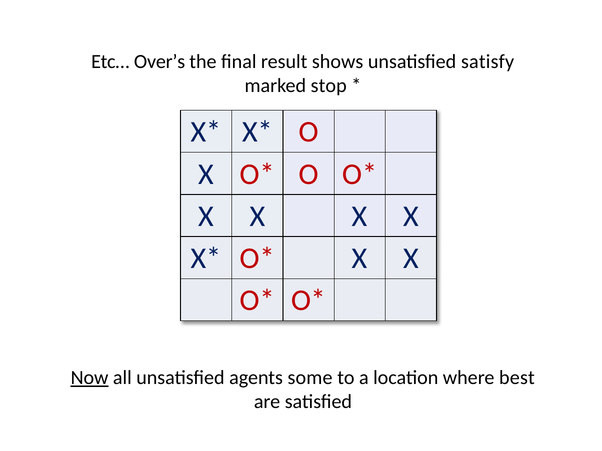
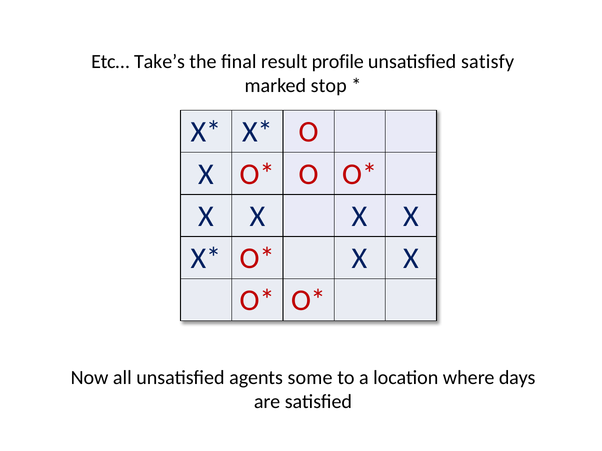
Over’s: Over’s -> Take’s
shows: shows -> profile
Now underline: present -> none
best: best -> days
